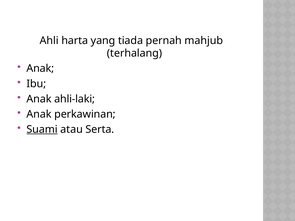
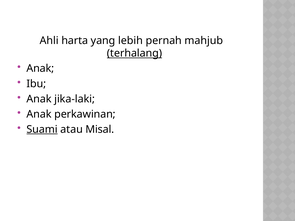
tiada: tiada -> lebih
terhalang underline: none -> present
ahli-laki: ahli-laki -> jika-laki
Serta: Serta -> Misal
